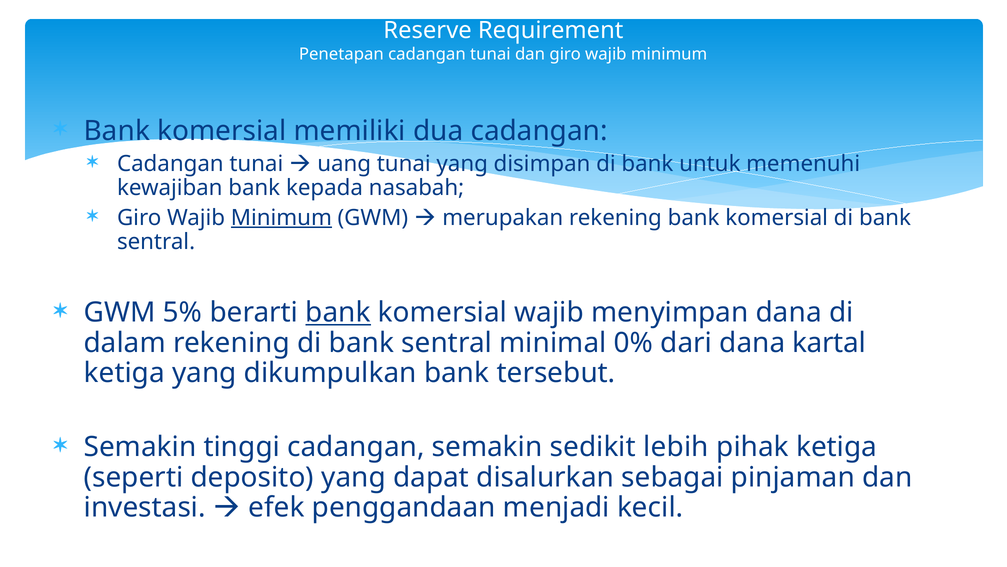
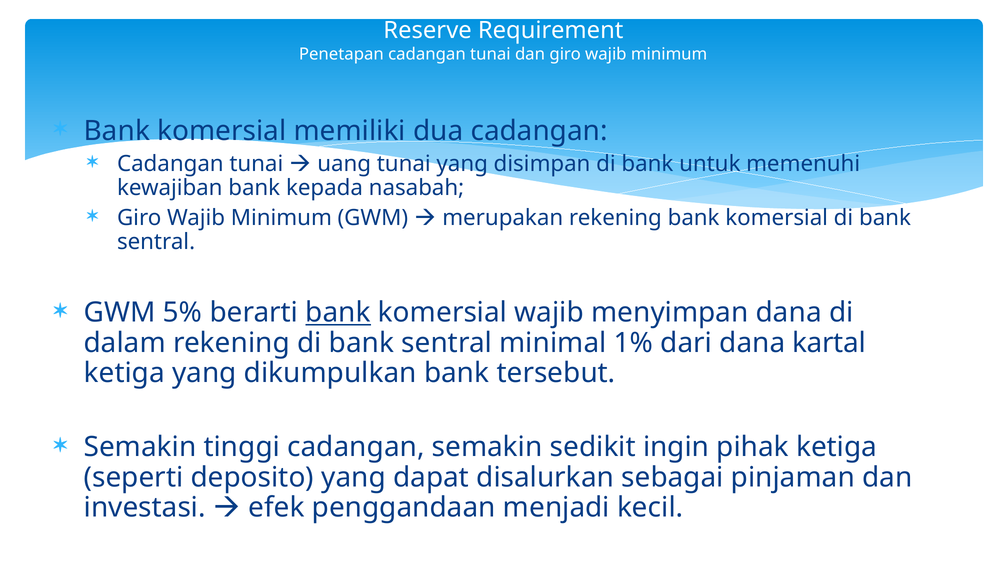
Minimum at (281, 217) underline: present -> none
0%: 0% -> 1%
lebih: lebih -> ingin
